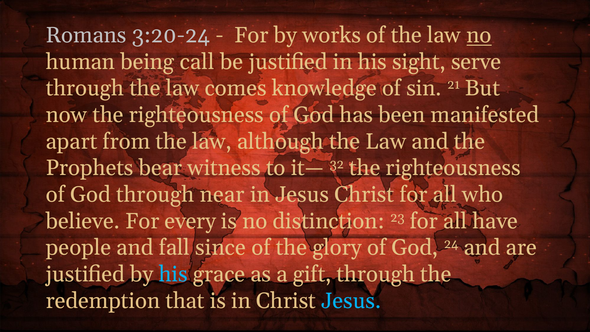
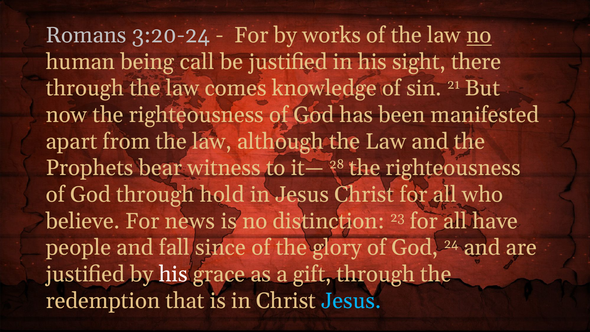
serve: serve -> there
32: 32 -> 28
near: near -> hold
every: every -> news
his at (173, 274) colour: light blue -> white
